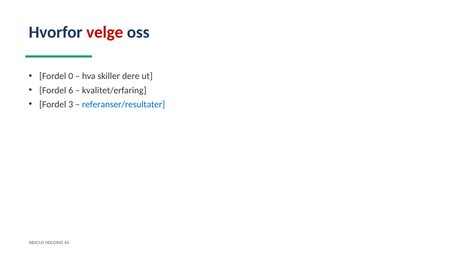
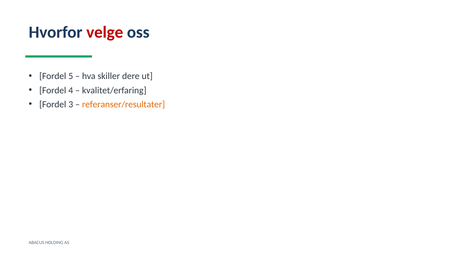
0: 0 -> 5
6: 6 -> 4
referanser/resultater colour: blue -> orange
